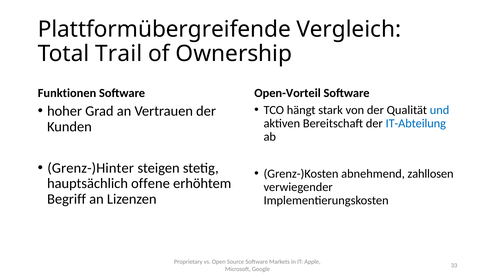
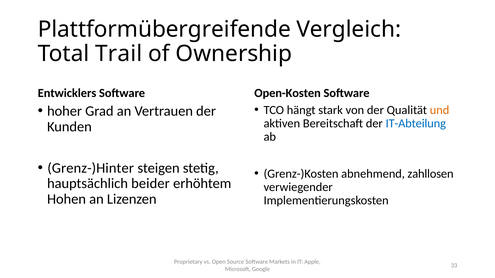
Funktionen: Funktionen -> Entwicklers
Open-Vorteil: Open-Vorteil -> Open-Kosten
und colour: blue -> orange
offene: offene -> beider
Begriff: Begriff -> Hohen
